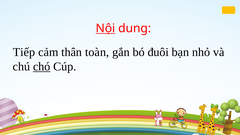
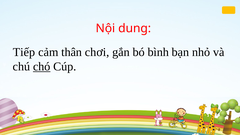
Nội underline: present -> none
toàn: toàn -> chơi
đuôi: đuôi -> bình
